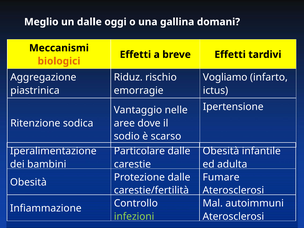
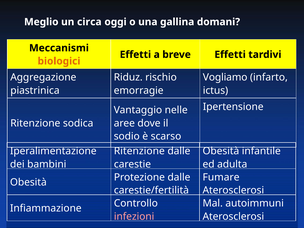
un dalle: dalle -> circa
Particolare at (139, 151): Particolare -> Ritenzione
infezioni colour: light green -> pink
